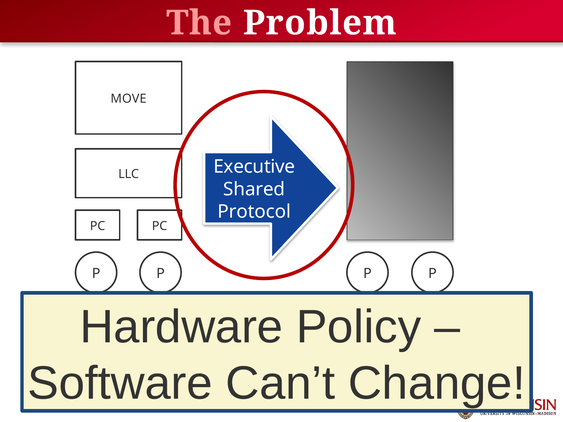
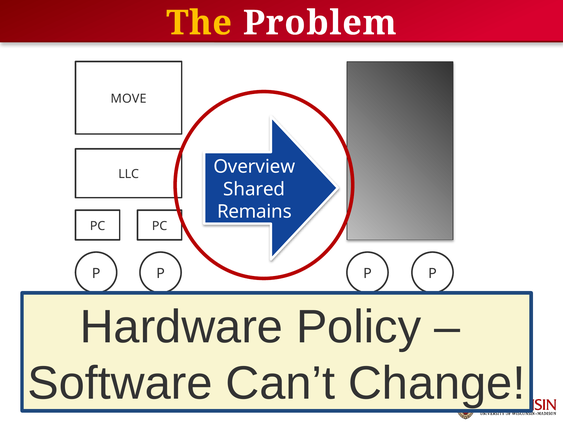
The colour: pink -> yellow
Executive: Executive -> Overview
Protocol: Protocol -> Remains
